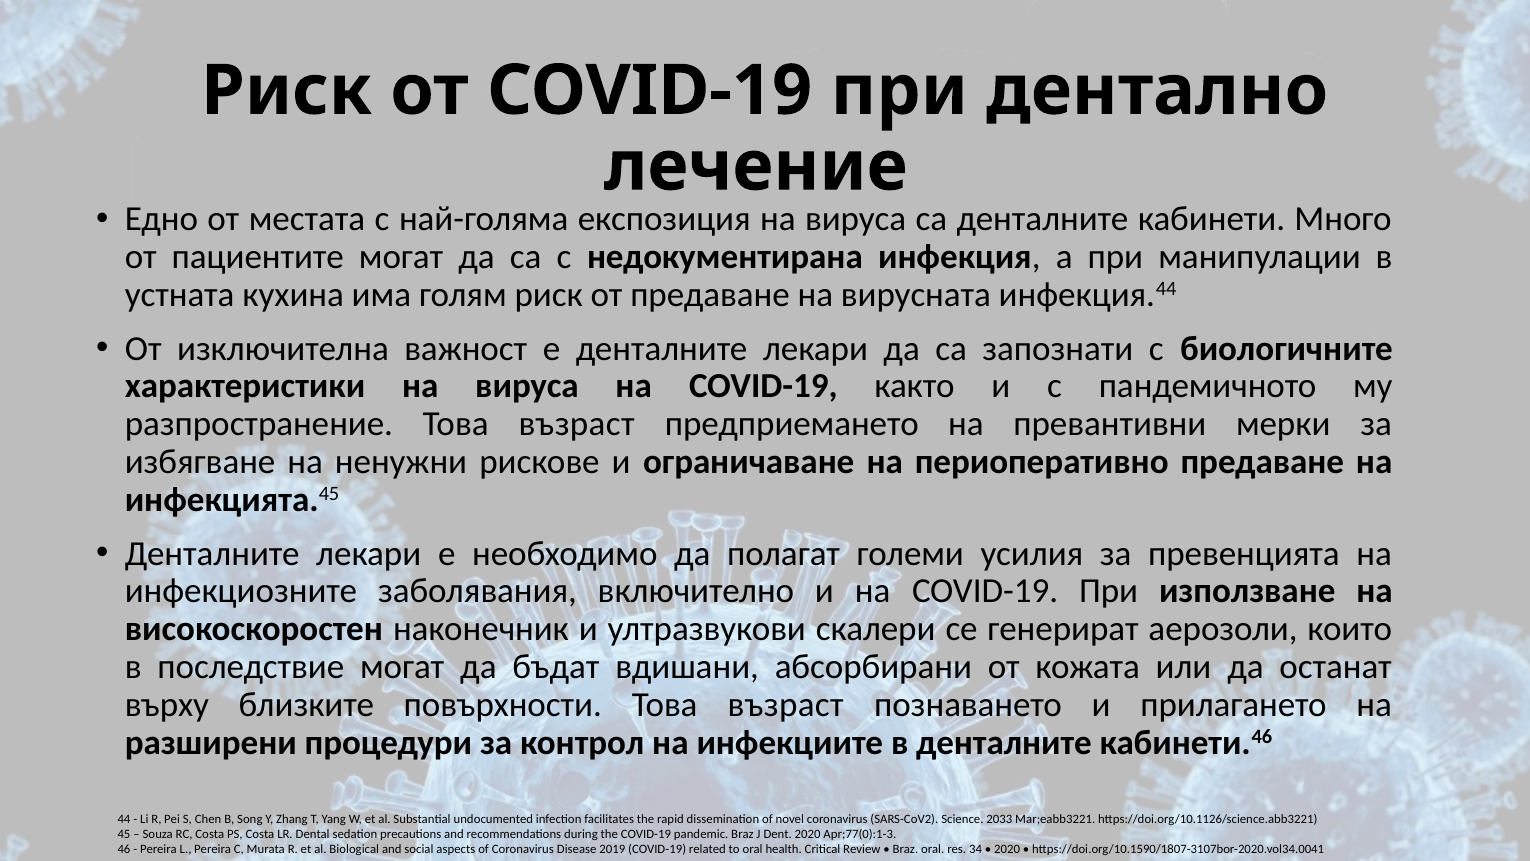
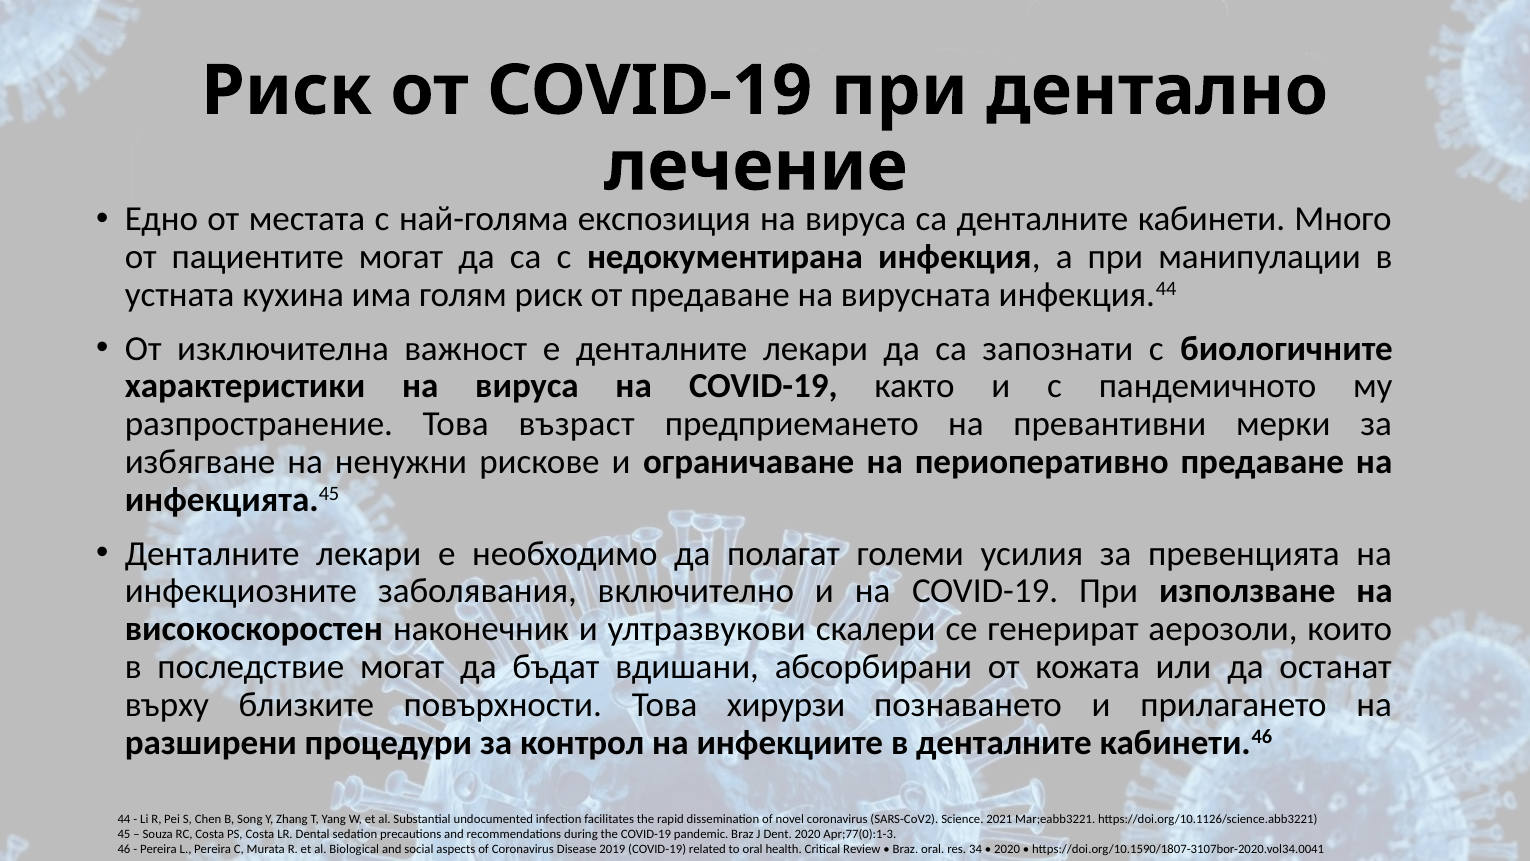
повърхности Това възраст: възраст -> хирурзи
2033: 2033 -> 2021
